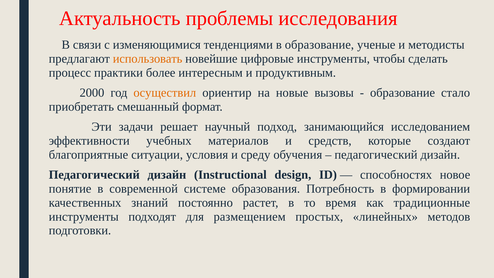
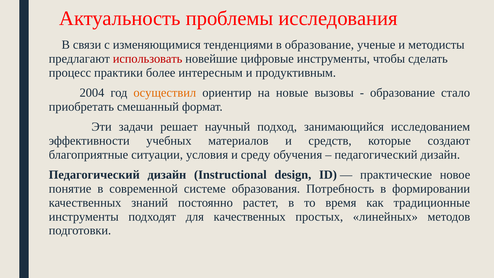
использовать colour: orange -> red
2000: 2000 -> 2004
способностях: способностях -> практические
для размещением: размещением -> качественных
